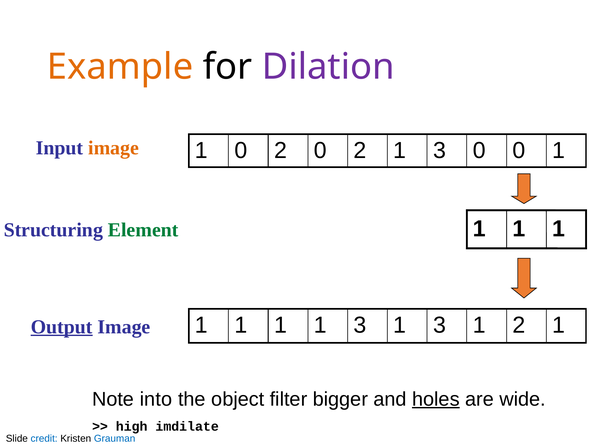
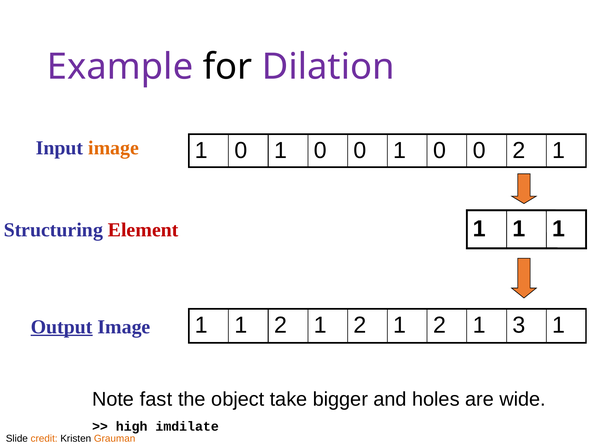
Example colour: orange -> purple
1 0 2: 2 -> 1
2 at (360, 150): 2 -> 0
3 at (439, 150): 3 -> 0
0 0: 0 -> 2
Element colour: green -> red
1 at (281, 325): 1 -> 2
3 at (360, 325): 3 -> 2
3 at (439, 325): 3 -> 2
1 2: 2 -> 3
into: into -> fast
filter: filter -> take
holes underline: present -> none
credit colour: blue -> orange
Grauman colour: blue -> orange
